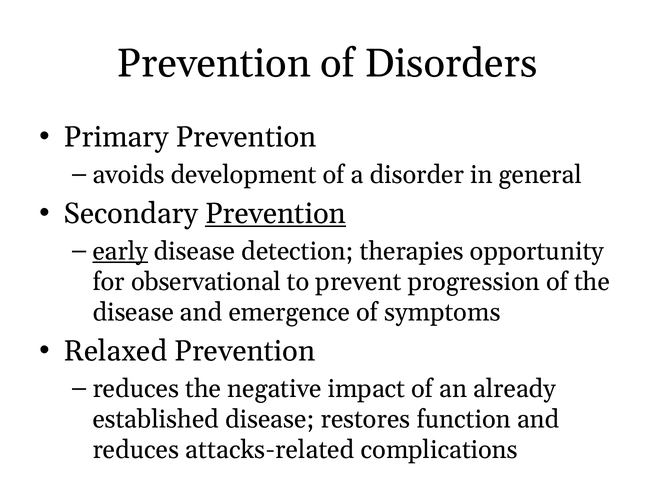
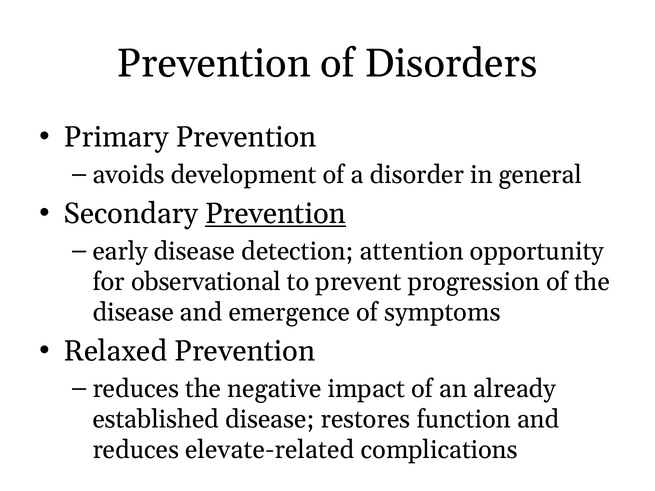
early underline: present -> none
therapies: therapies -> attention
attacks-related: attacks-related -> elevate-related
